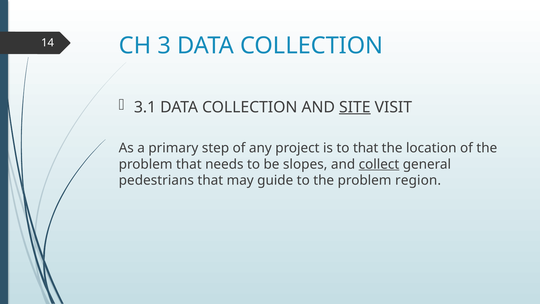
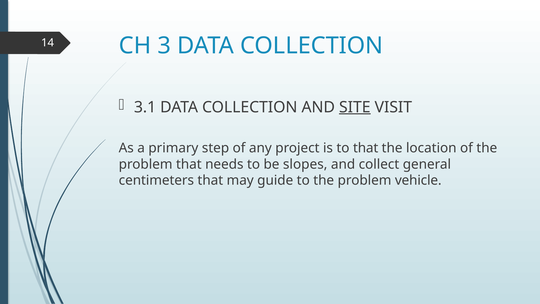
collect underline: present -> none
pedestrians: pedestrians -> centimeters
region: region -> vehicle
